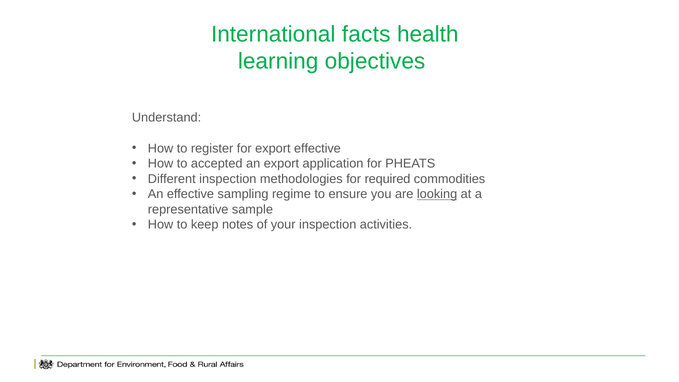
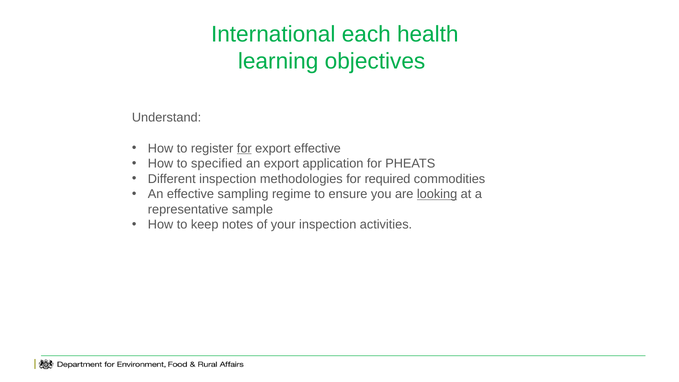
facts: facts -> each
for at (244, 148) underline: none -> present
accepted: accepted -> specified
